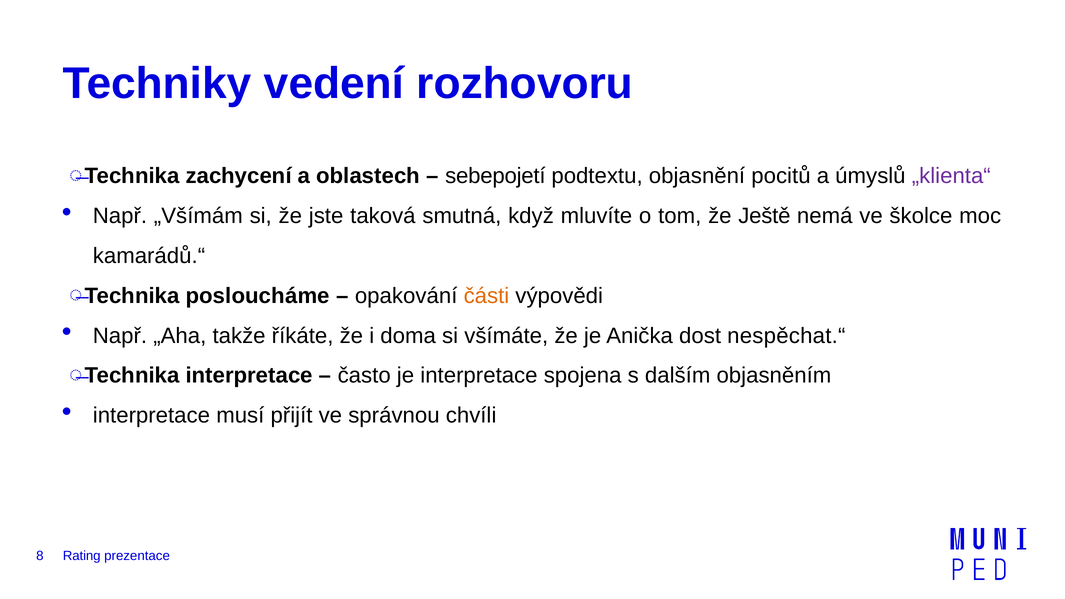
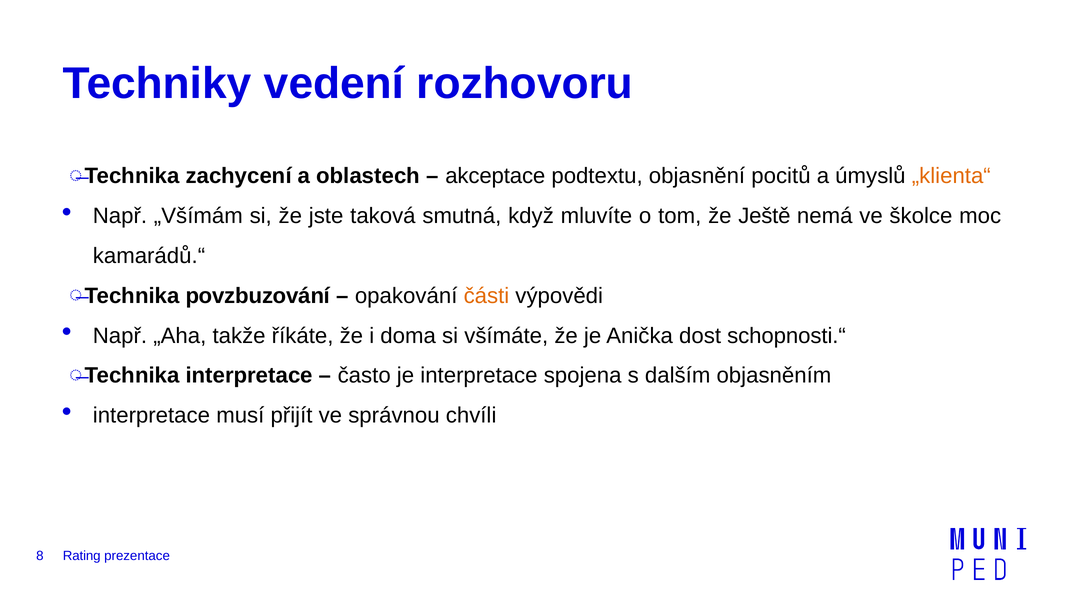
sebepojetí: sebepojetí -> akceptace
„klienta“ colour: purple -> orange
posloucháme: posloucháme -> povzbuzování
nespěchat.“: nespěchat.“ -> schopnosti.“
